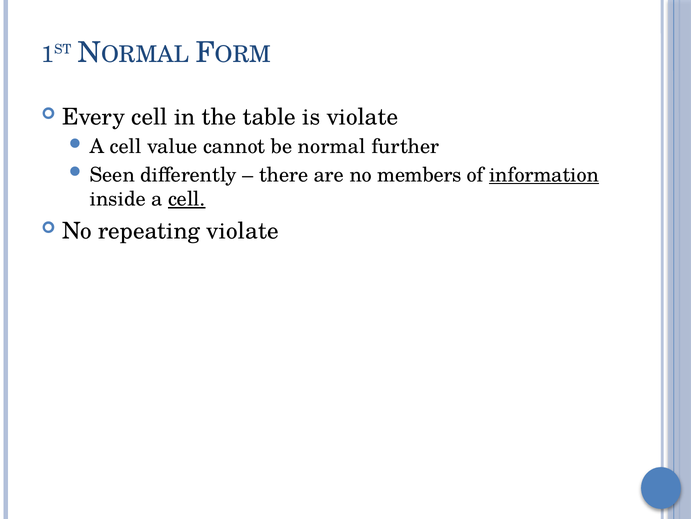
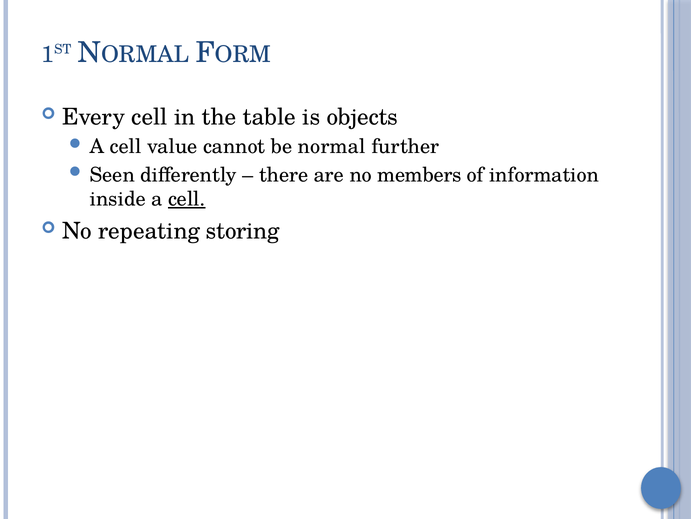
is violate: violate -> objects
information underline: present -> none
repeating violate: violate -> storing
